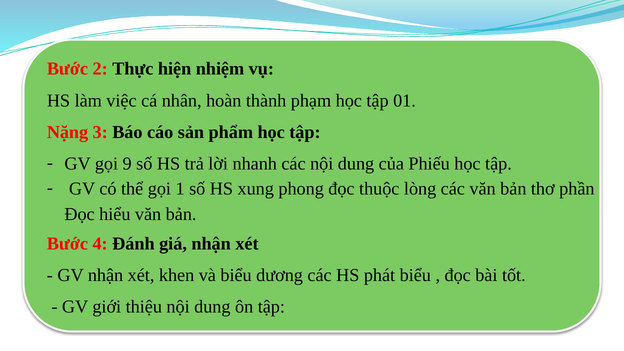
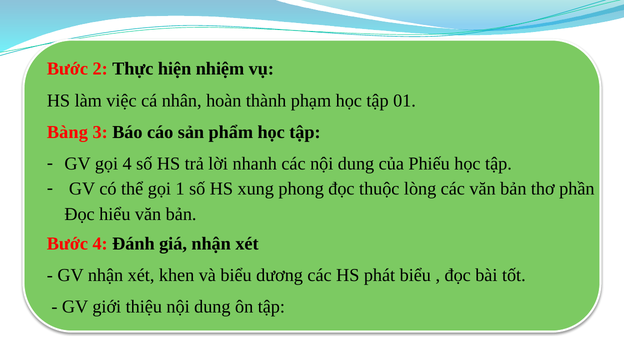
Nặng: Nặng -> Bàng
gọi 9: 9 -> 4
